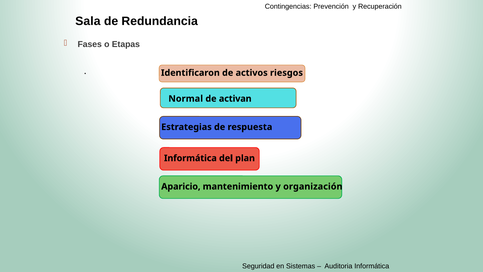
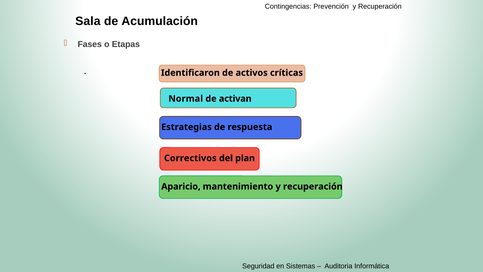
Redundancia: Redundancia -> Acumulación
riesgos: riesgos -> críticas
Informática at (190, 158): Informática -> Correctivos
mantenimiento y organización: organización -> recuperación
